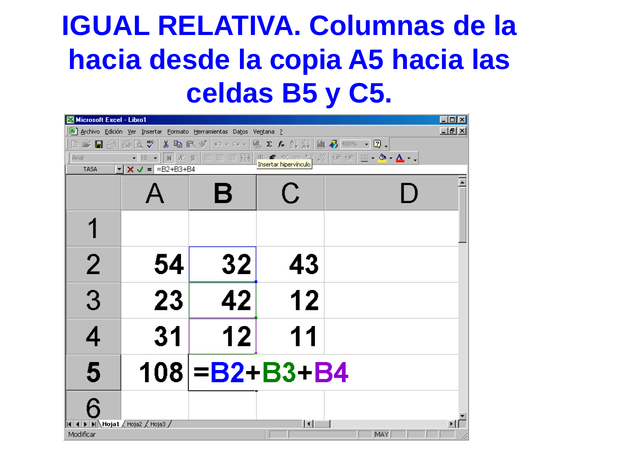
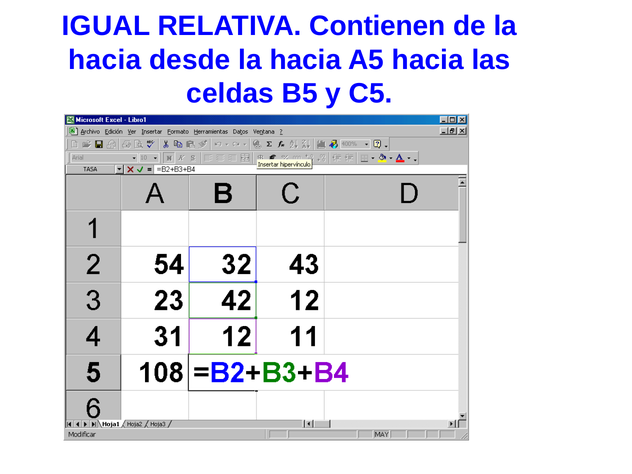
Columnas: Columnas -> Contienen
desde la copia: copia -> hacia
